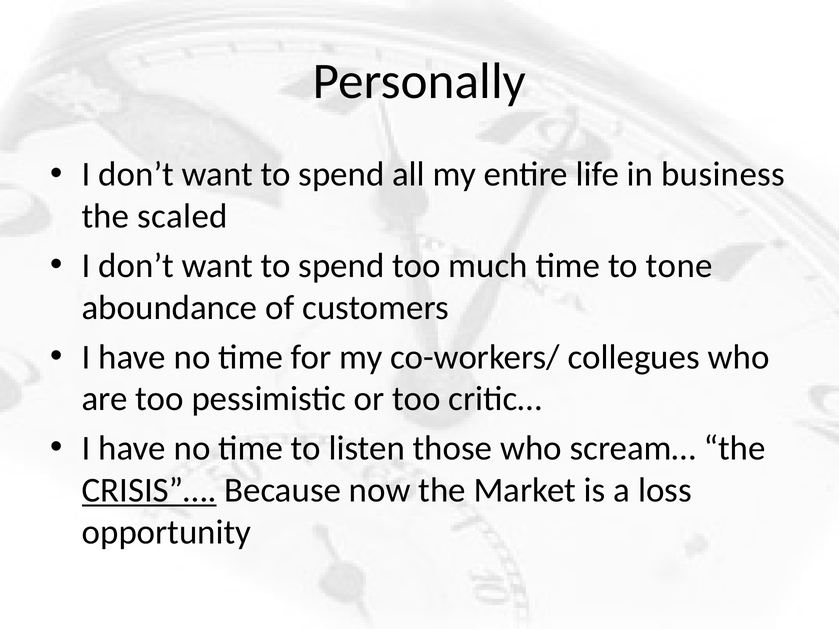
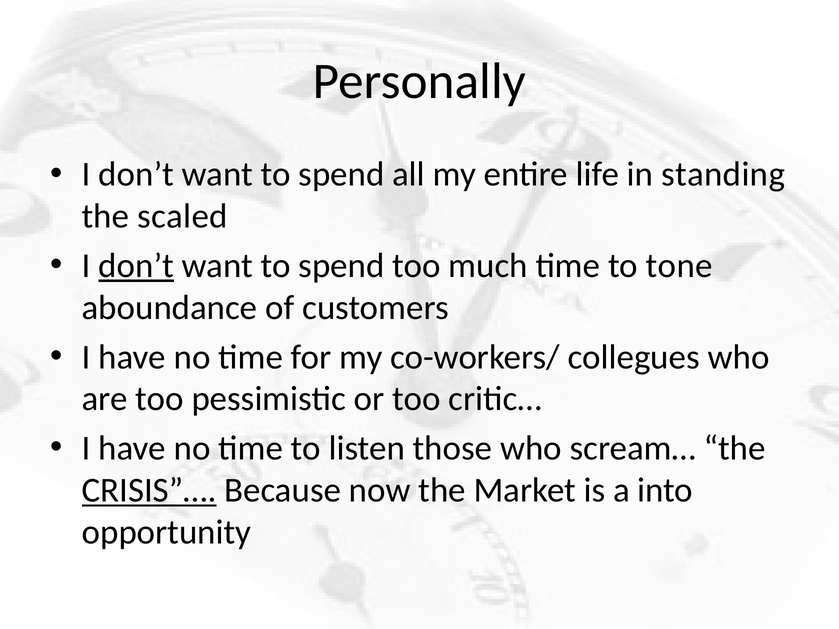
business: business -> standing
don’t at (136, 266) underline: none -> present
loss: loss -> into
